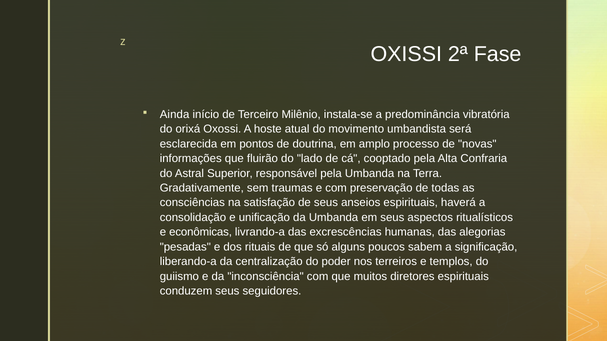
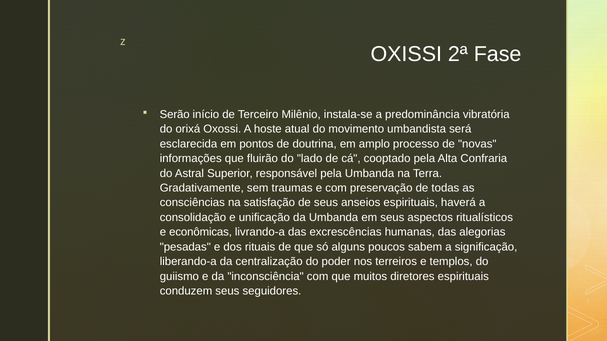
Ainda: Ainda -> Serão
